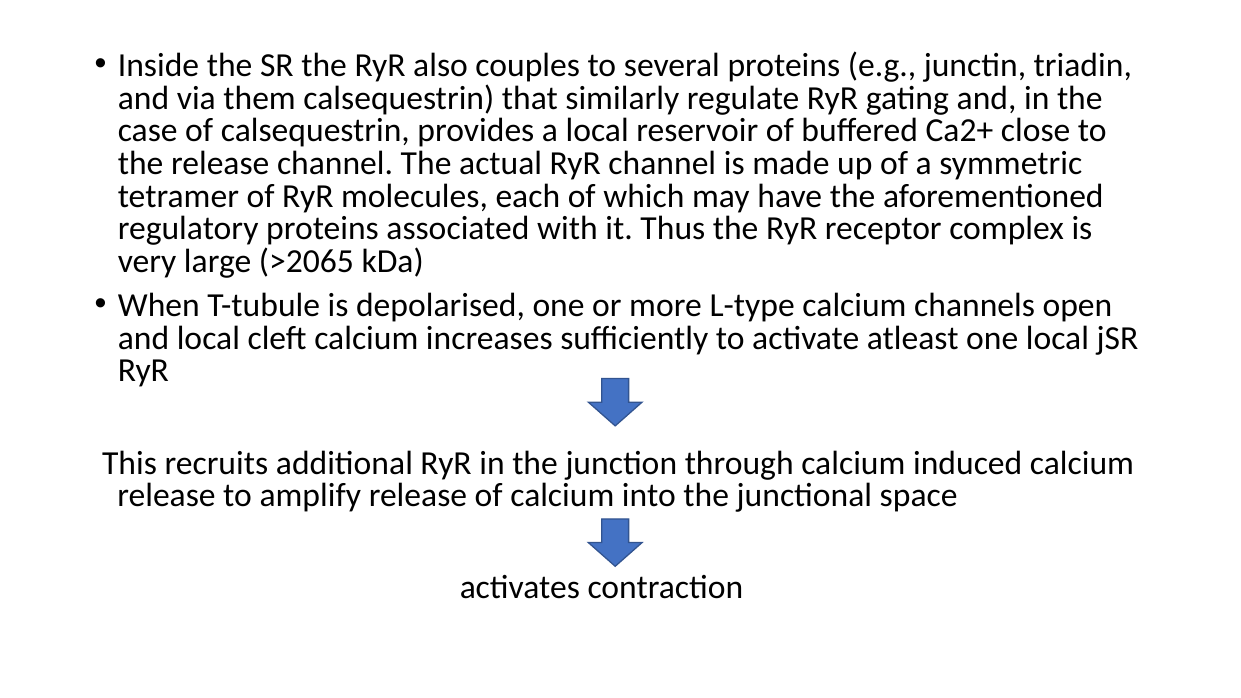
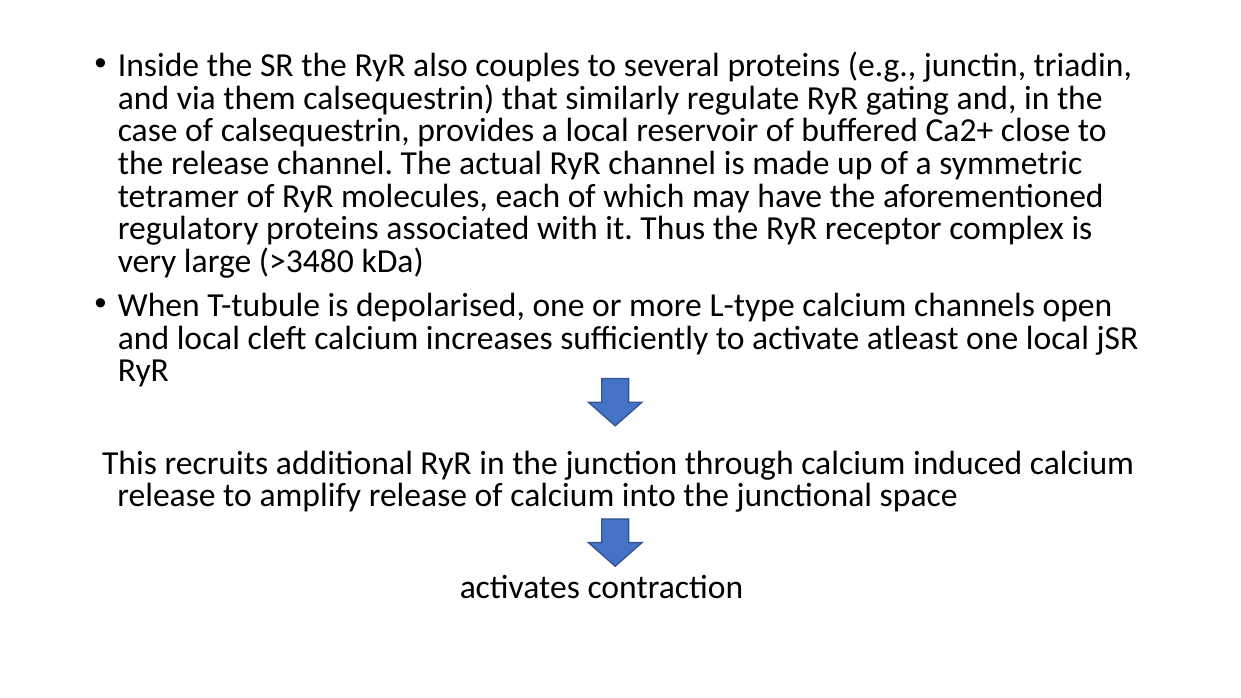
>2065: >2065 -> >3480
